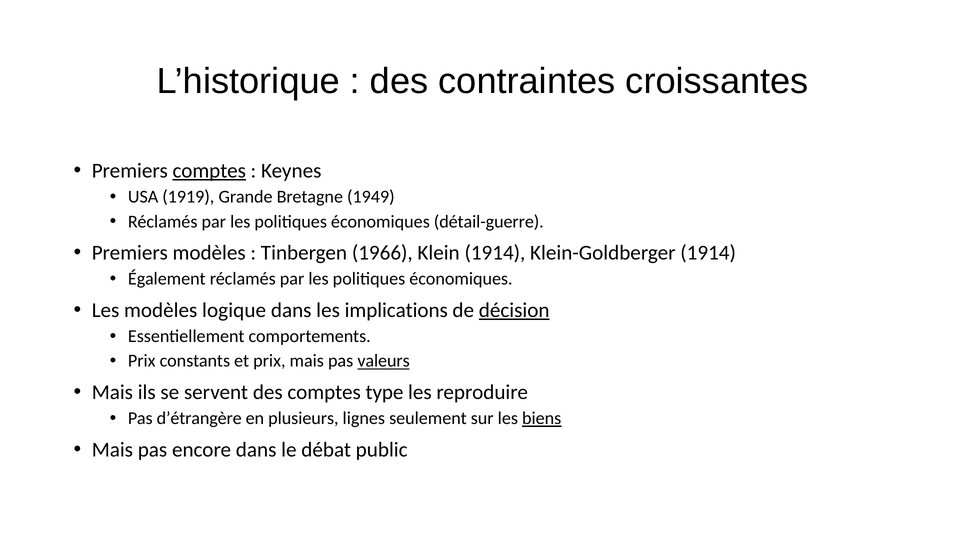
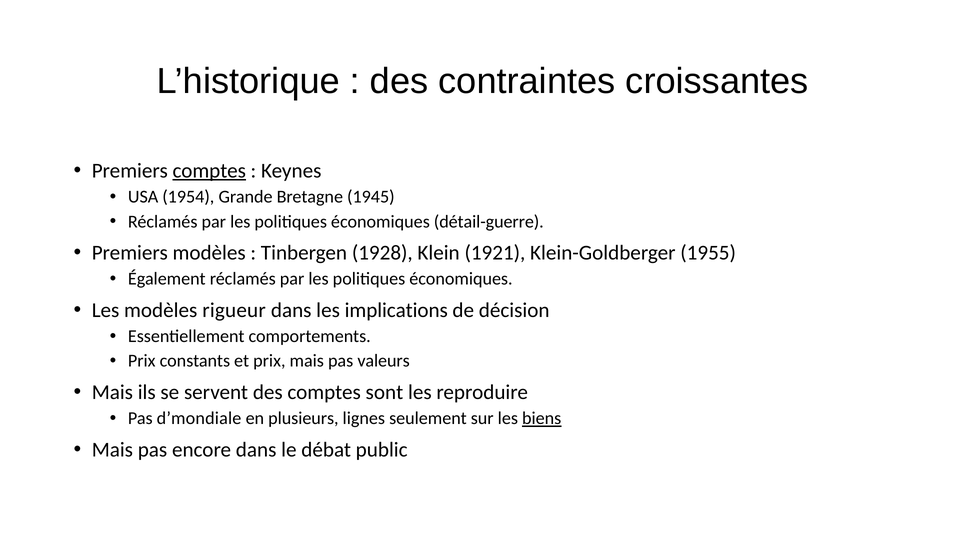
1919: 1919 -> 1954
1949: 1949 -> 1945
1966: 1966 -> 1928
Klein 1914: 1914 -> 1921
Klein-Goldberger 1914: 1914 -> 1955
logique: logique -> rigueur
décision underline: present -> none
valeurs underline: present -> none
type: type -> sont
d’étrangère: d’étrangère -> d’mondiale
